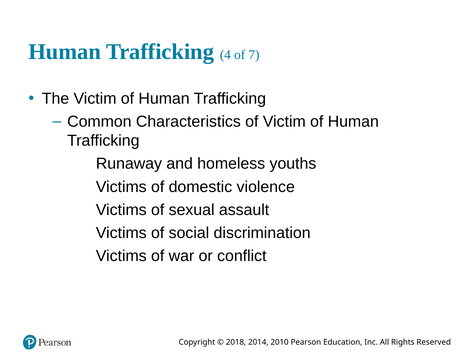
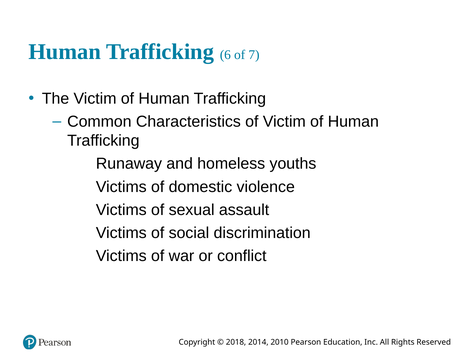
4: 4 -> 6
